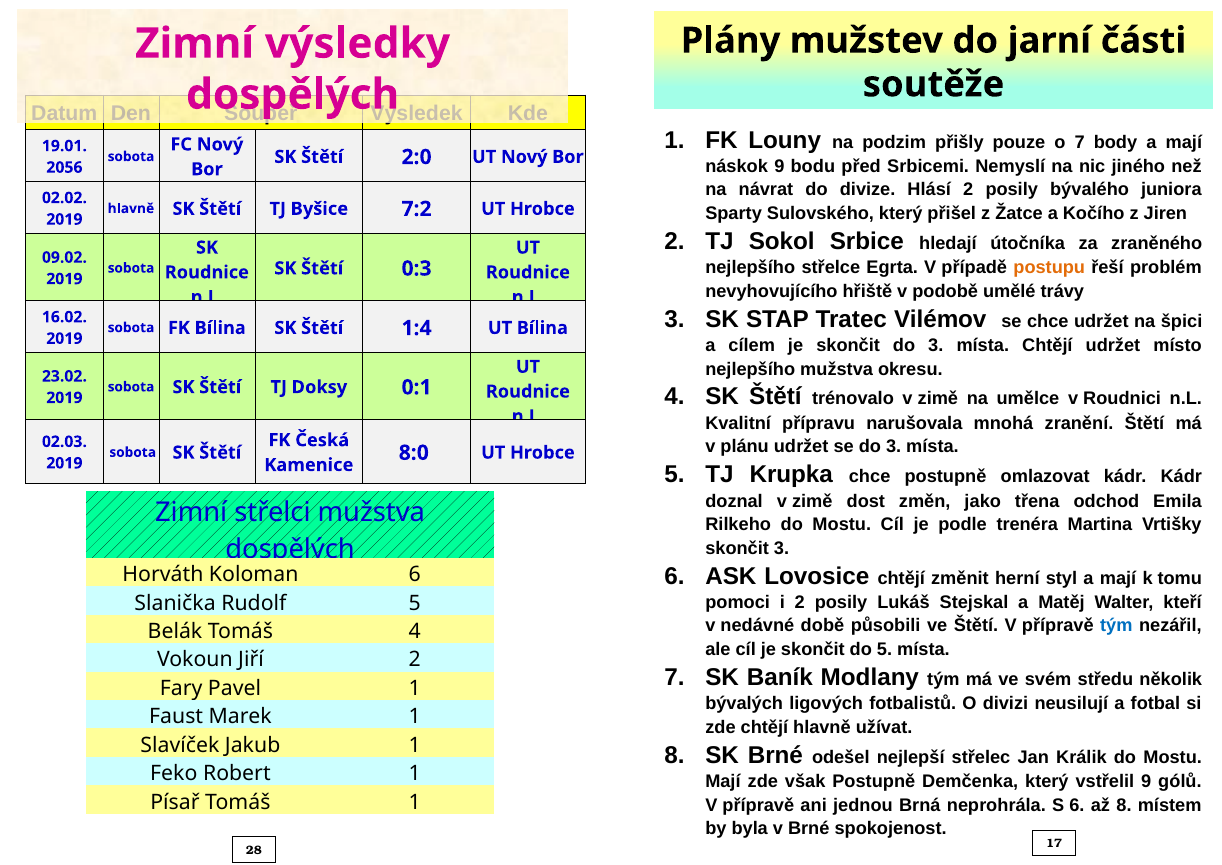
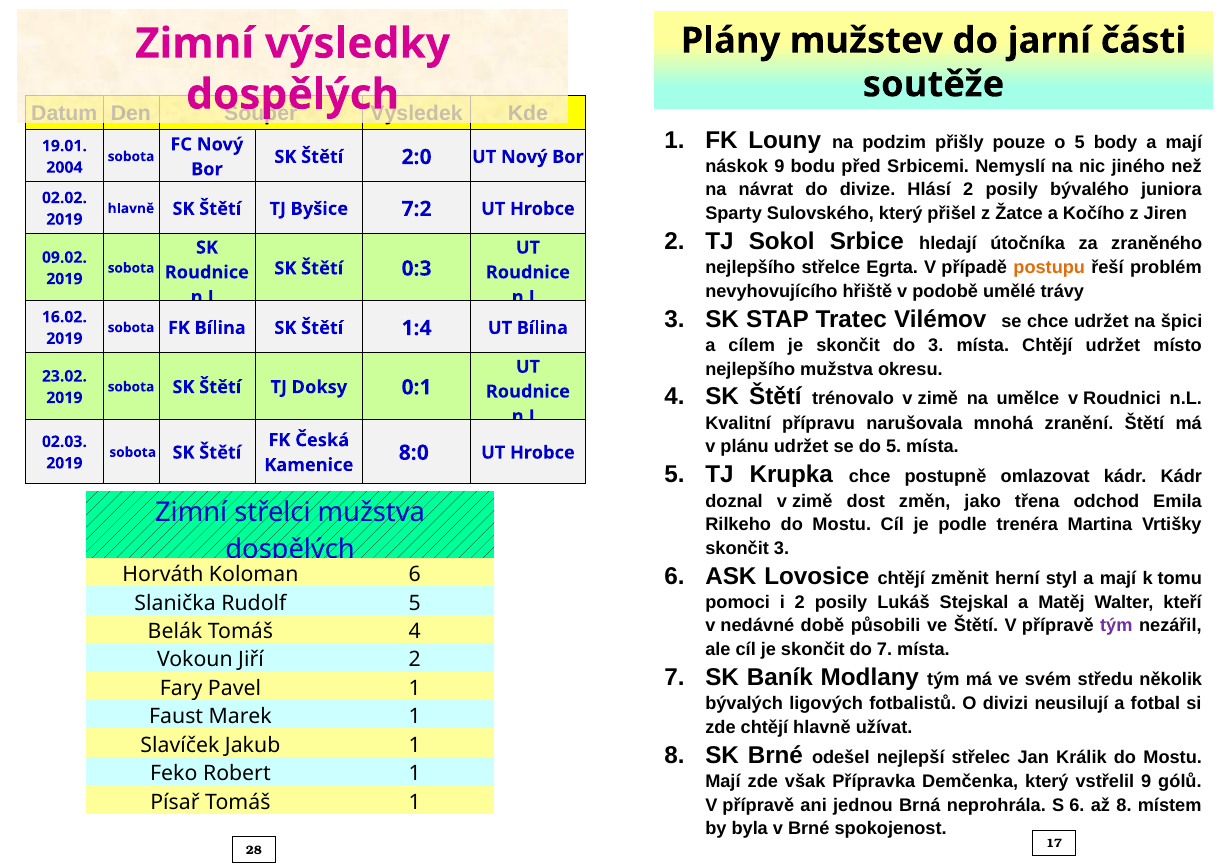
o 7: 7 -> 5
2056: 2056 -> 2004
se do 3: 3 -> 5
tým at (1116, 626) colour: blue -> purple
do 5: 5 -> 7
však Postupně: Postupně -> Přípravka
